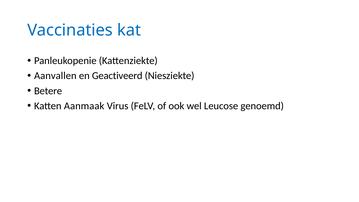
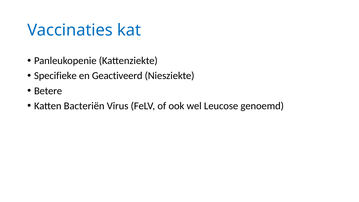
Aanvallen: Aanvallen -> Specifieke
Aanmaak: Aanmaak -> Bacteriën
